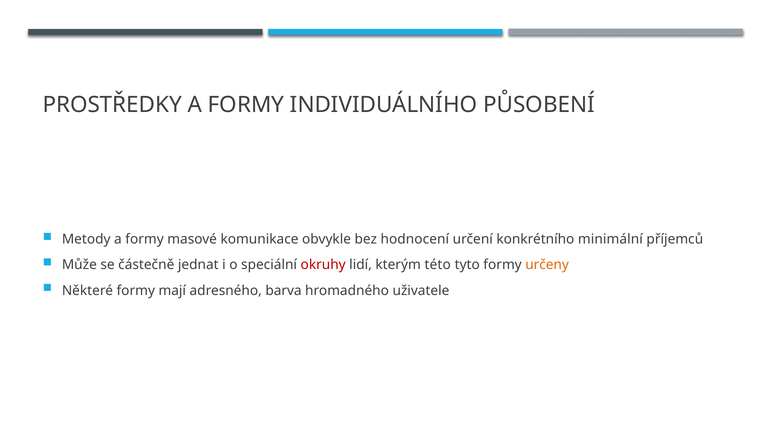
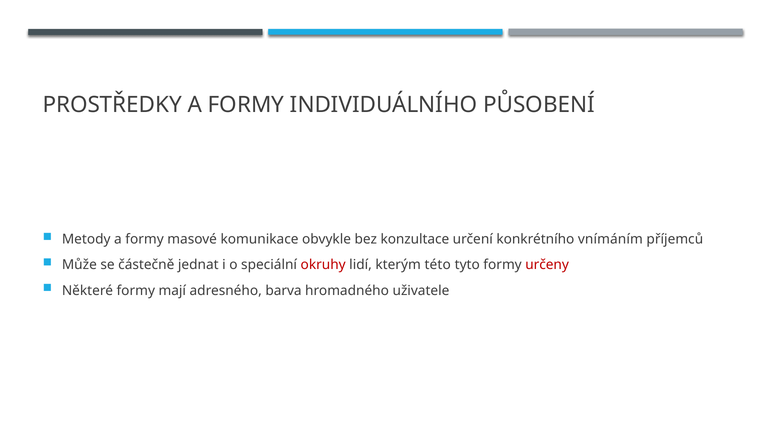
hodnocení: hodnocení -> konzultace
minimální: minimální -> vnímáním
určeny colour: orange -> red
